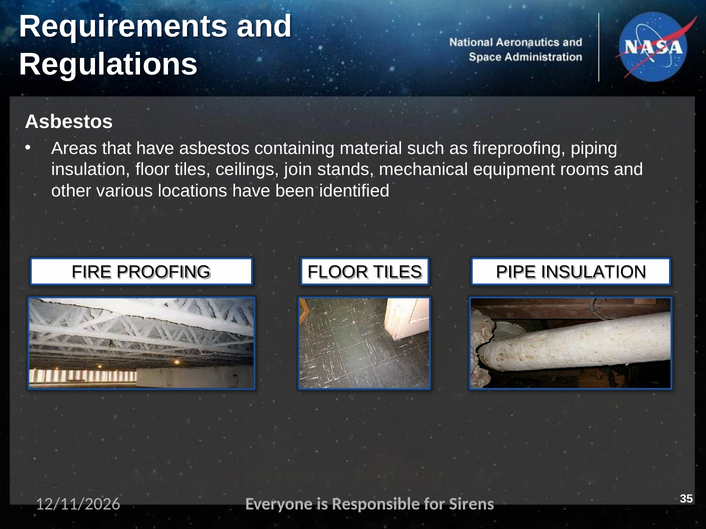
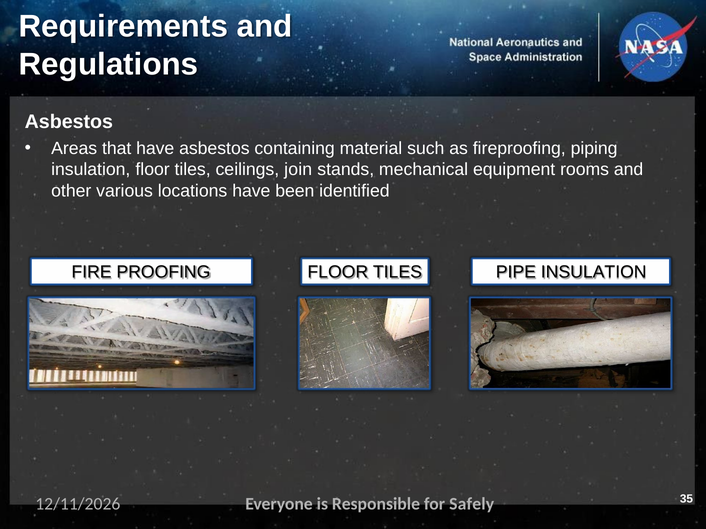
Sirens: Sirens -> Safely
